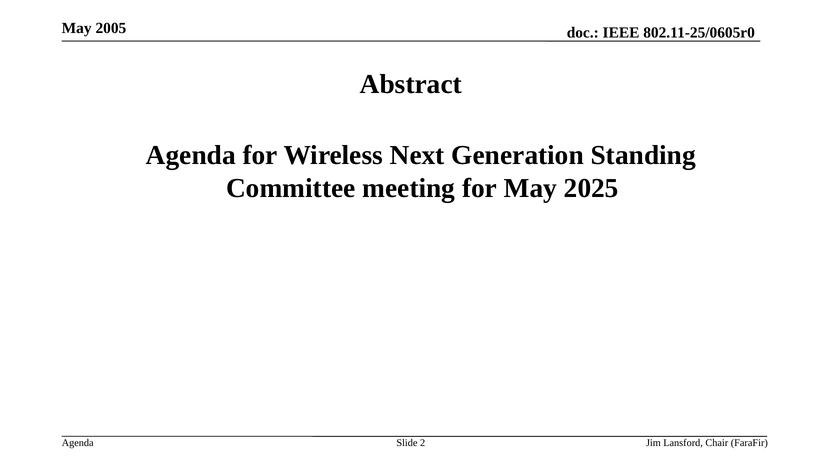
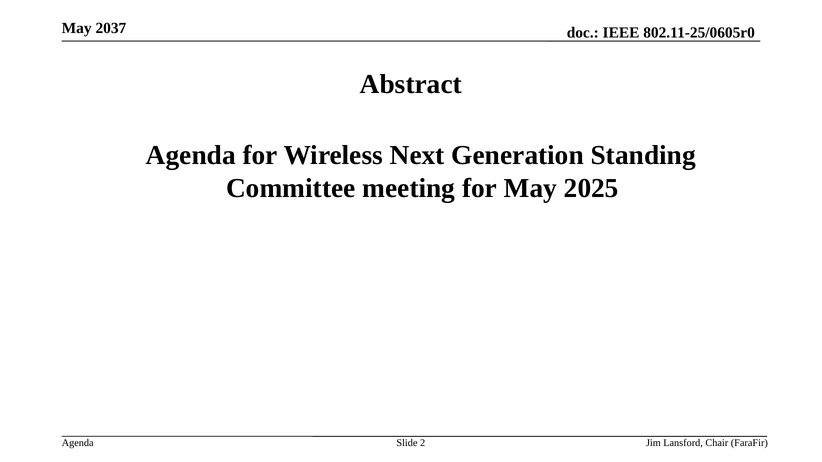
2005: 2005 -> 2037
